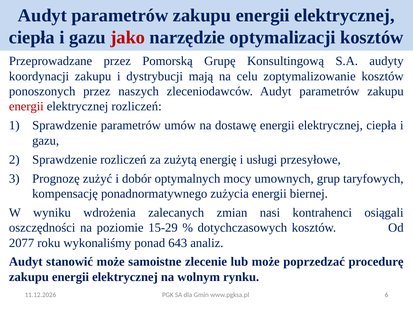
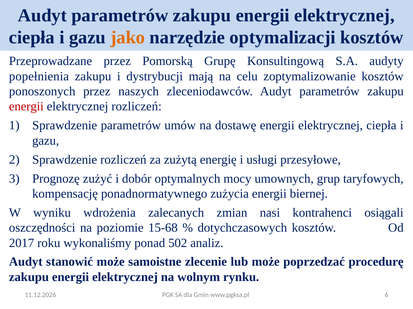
jako colour: red -> orange
koordynacji: koordynacji -> popełnienia
15-29: 15-29 -> 15-68
2077: 2077 -> 2017
643: 643 -> 502
